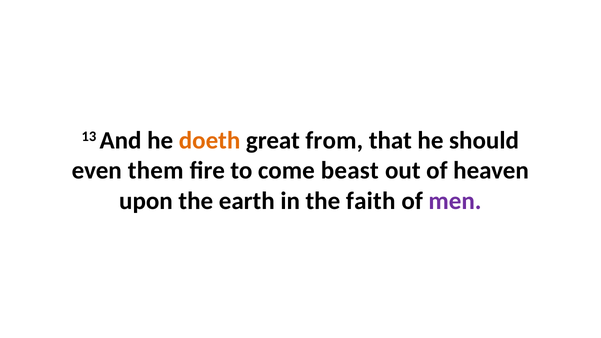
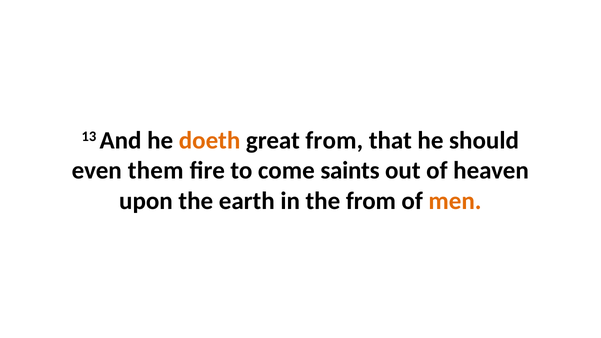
beast: beast -> saints
the faith: faith -> from
men colour: purple -> orange
